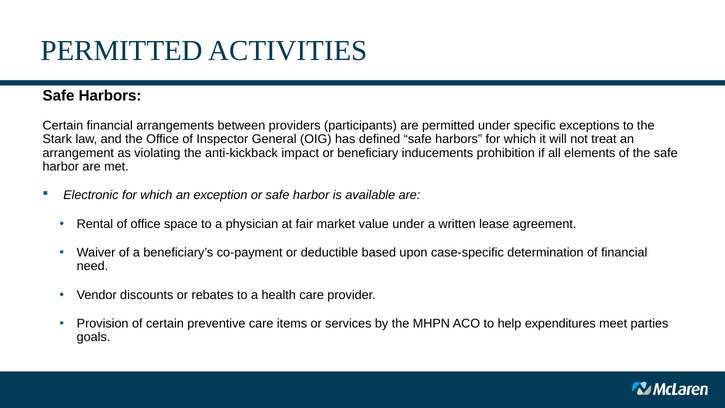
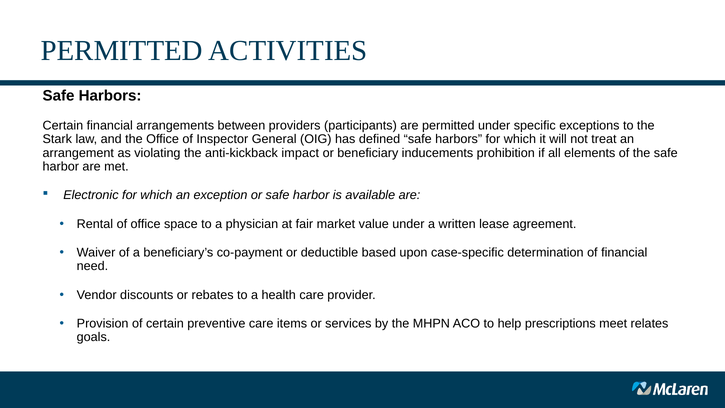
expenditures: expenditures -> prescriptions
parties: parties -> relates
